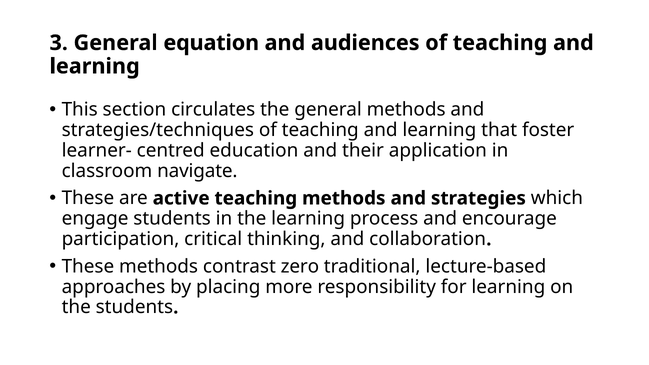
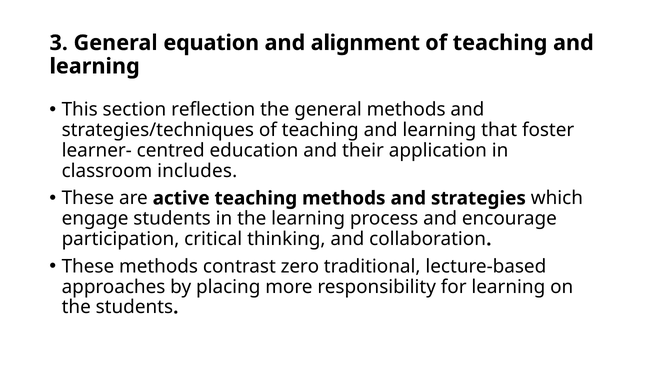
audiences: audiences -> alignment
circulates: circulates -> reflection
navigate: navigate -> includes
